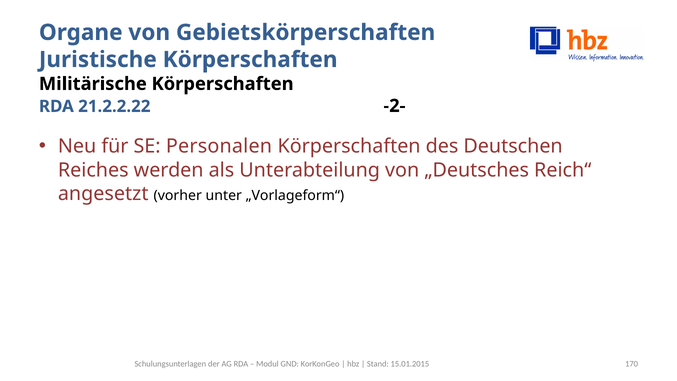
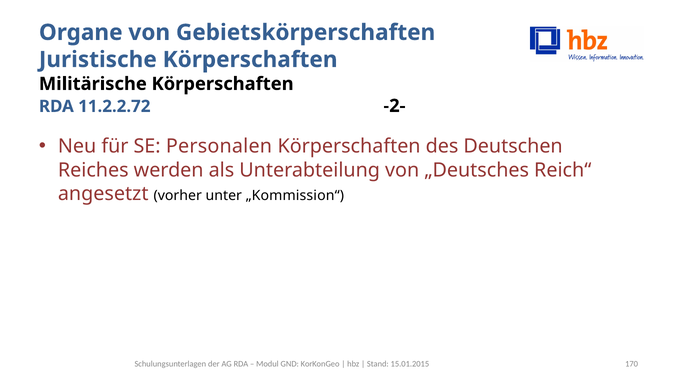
21.2.2.22: 21.2.2.22 -> 11.2.2.72
„Vorlageform“: „Vorlageform“ -> „Kommission“
